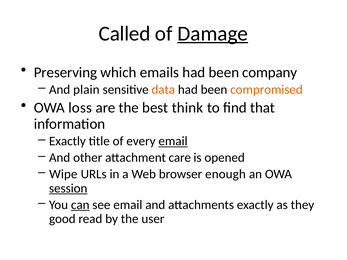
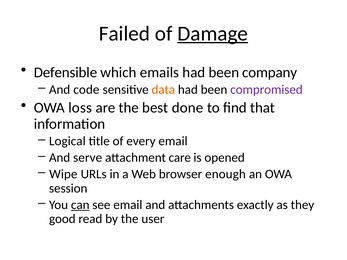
Called: Called -> Failed
Preserving: Preserving -> Defensible
plain: plain -> code
compromised colour: orange -> purple
think: think -> done
Exactly at (67, 141): Exactly -> Logical
email at (173, 141) underline: present -> none
other: other -> serve
session underline: present -> none
